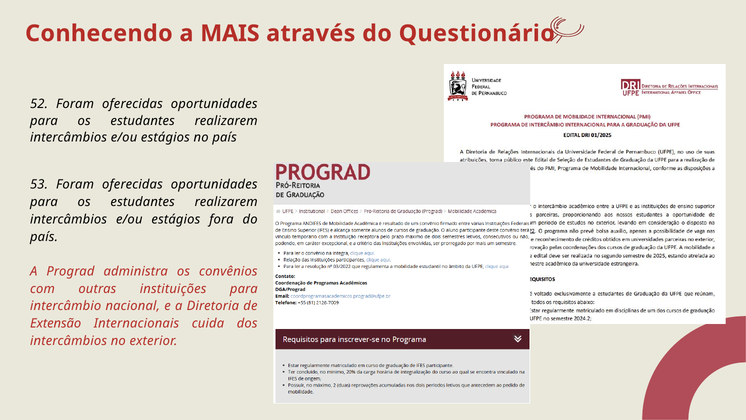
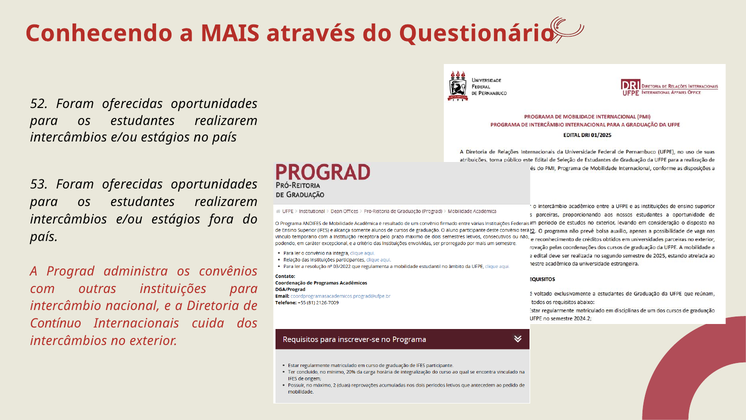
Extensão: Extensão -> Contínuo
